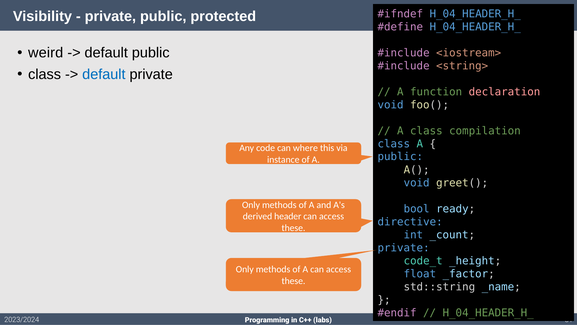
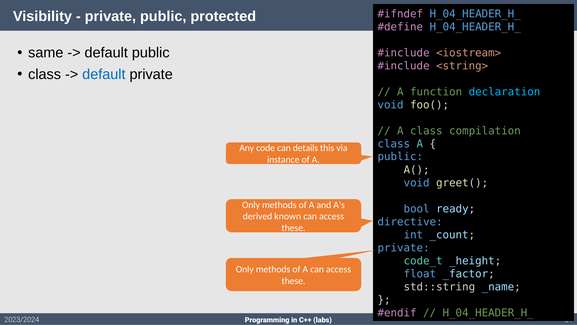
weird: weird -> same
declaration colour: pink -> light blue
where: where -> details
header: header -> known
